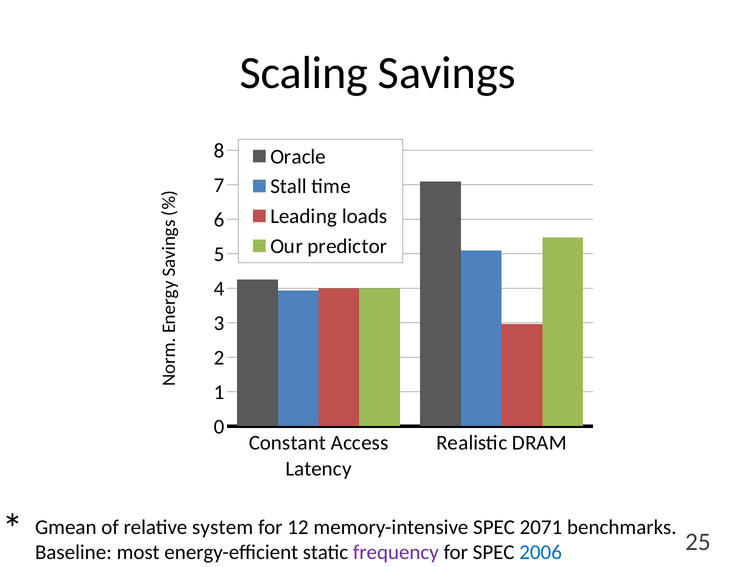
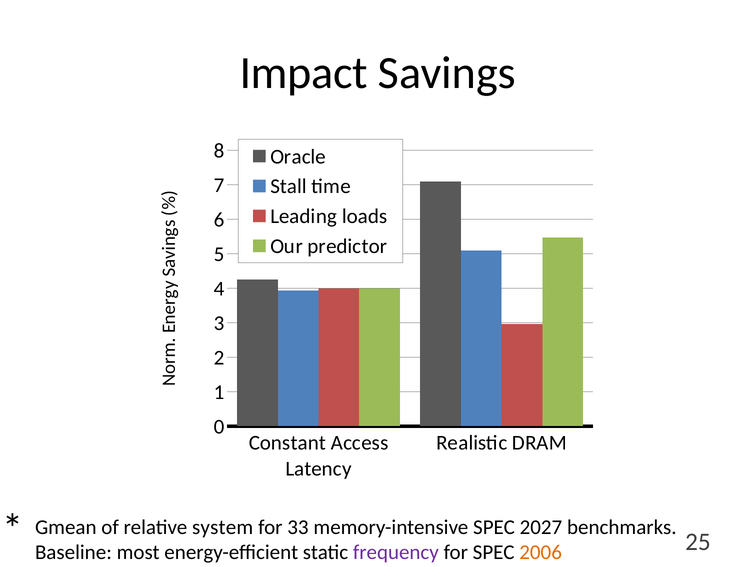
Scaling: Scaling -> Impact
12: 12 -> 33
2071: 2071 -> 2027
2006 colour: blue -> orange
